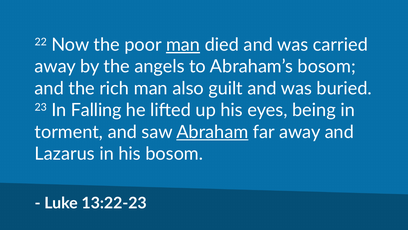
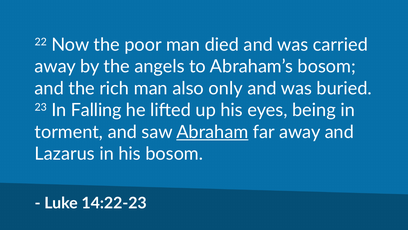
man at (183, 45) underline: present -> none
guilt: guilt -> only
13:22-23: 13:22-23 -> 14:22-23
